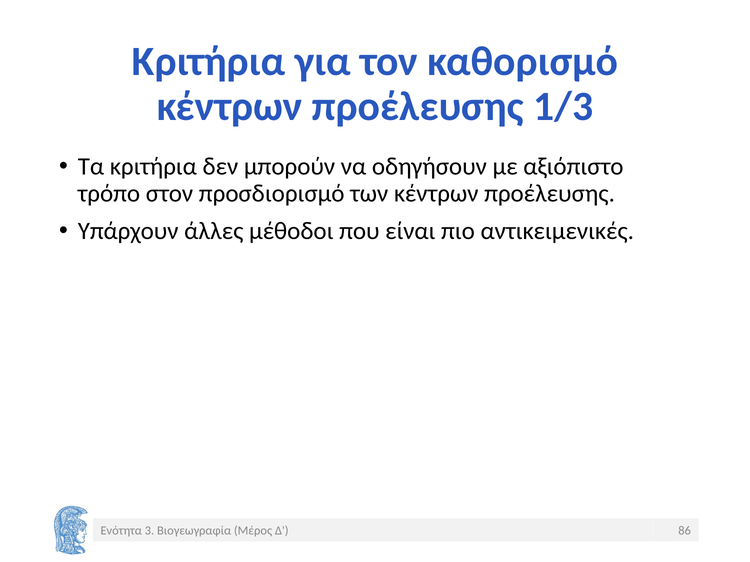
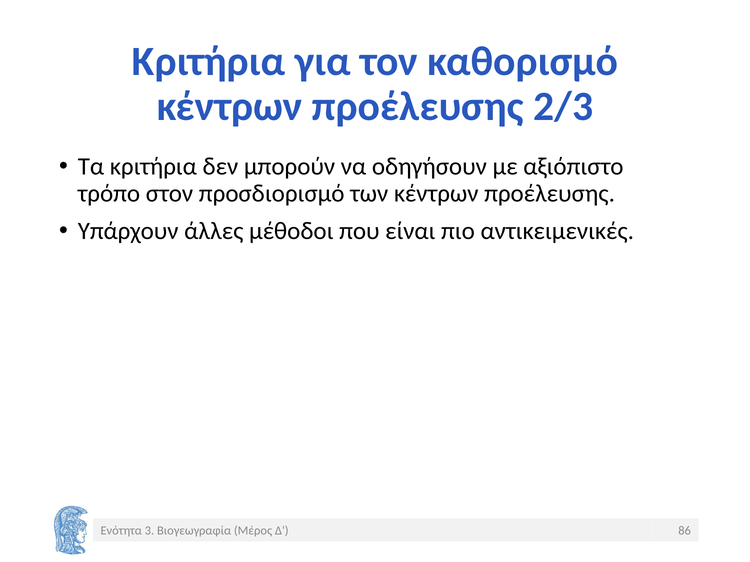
1/3: 1/3 -> 2/3
